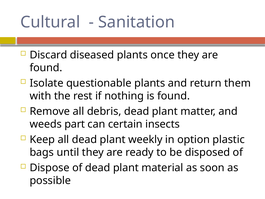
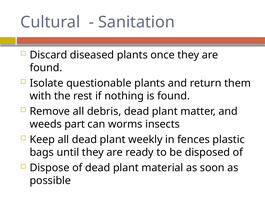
certain: certain -> worms
option: option -> fences
